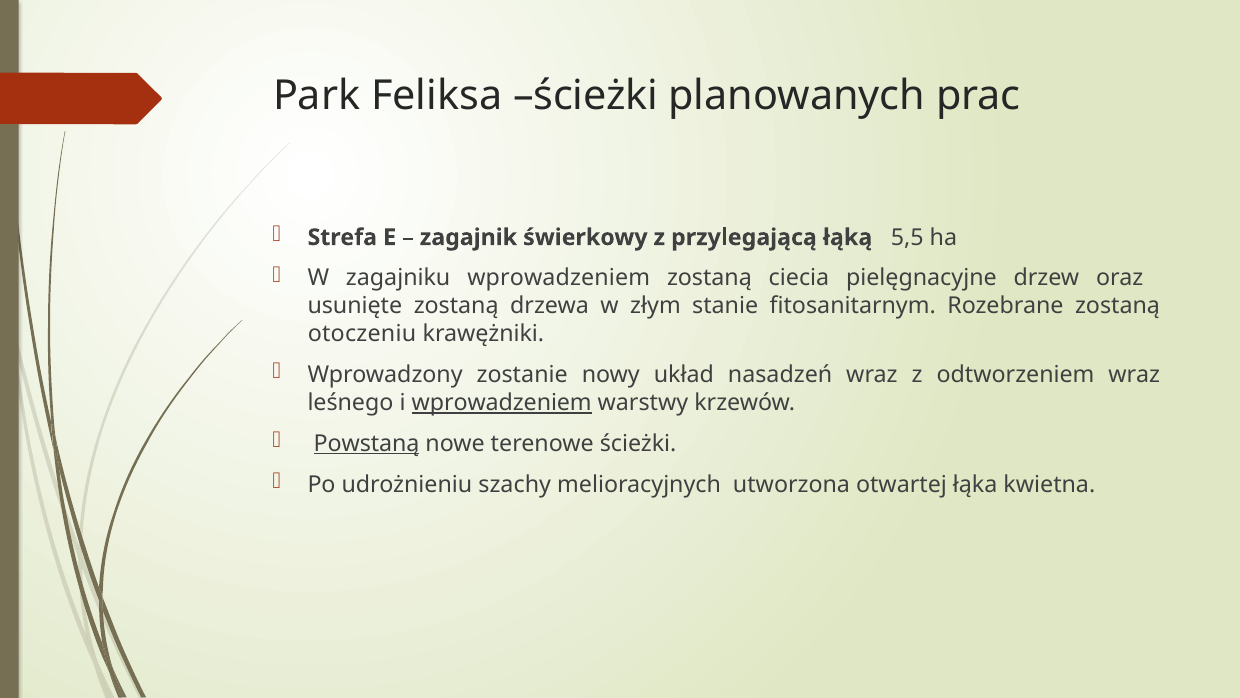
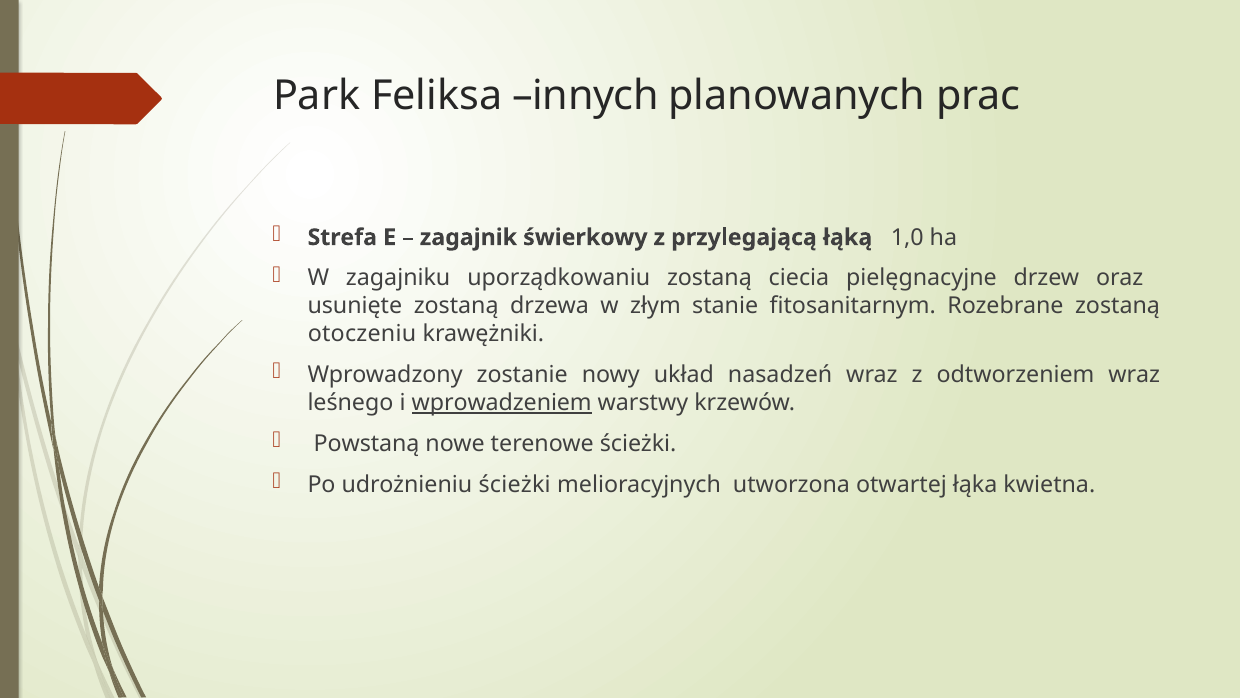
Feliksa ścieżki: ścieżki -> innych
5,5: 5,5 -> 1,0
zagajniku wprowadzeniem: wprowadzeniem -> uporządkowaniu
Powstaną underline: present -> none
udrożnieniu szachy: szachy -> ścieżki
